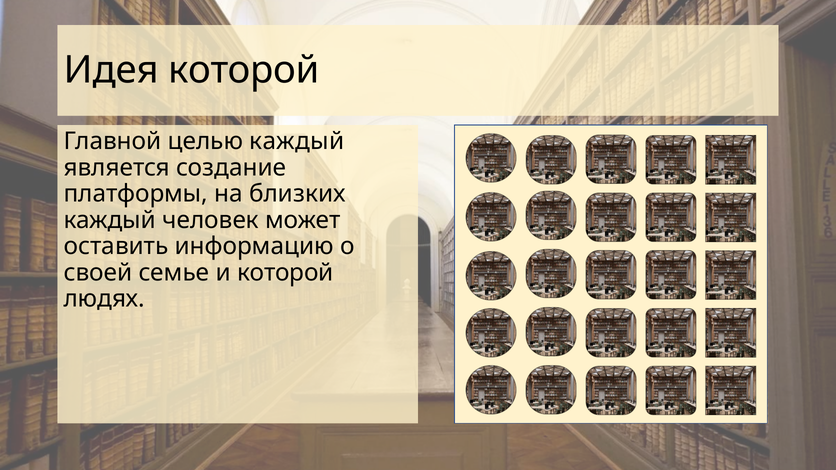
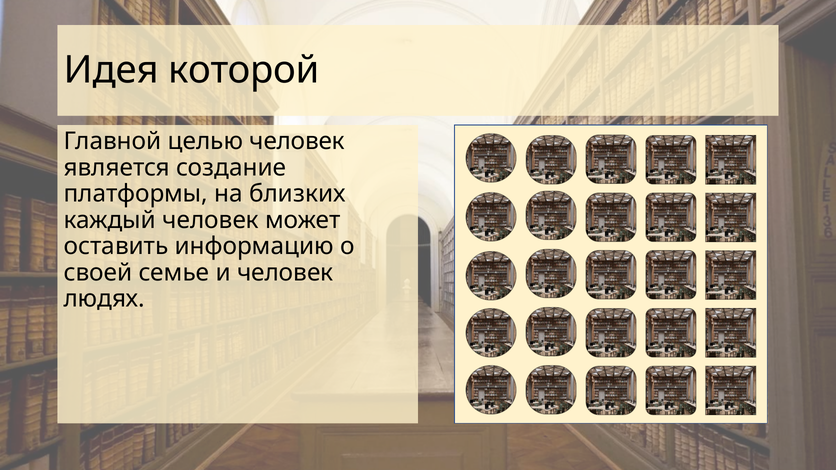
целью каждый: каждый -> человек
и которой: которой -> человек
